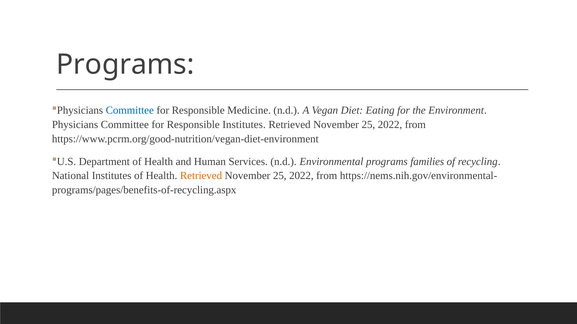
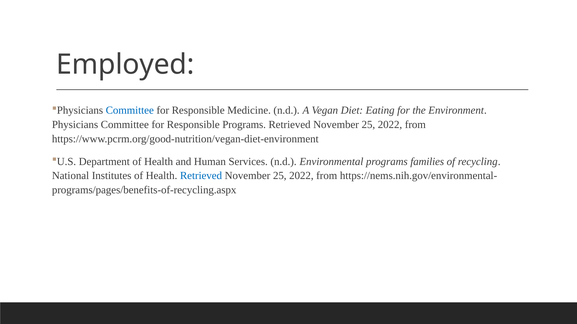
Programs at (125, 65): Programs -> Employed
Responsible Institutes: Institutes -> Programs
Retrieved at (201, 176) colour: orange -> blue
